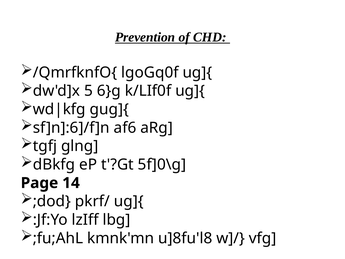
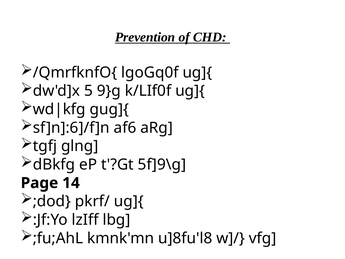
6}g: 6}g -> 9}g
5f]0\g: 5f]0\g -> 5f]9\g
